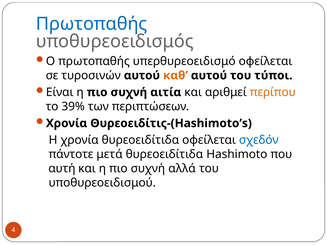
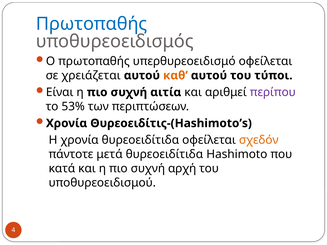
τυροσινών: τυροσινών -> χρειάζεται
περίπου colour: orange -> purple
39%: 39% -> 53%
σχεδόν colour: blue -> orange
αυτή: αυτή -> κατά
αλλά: αλλά -> αρχή
